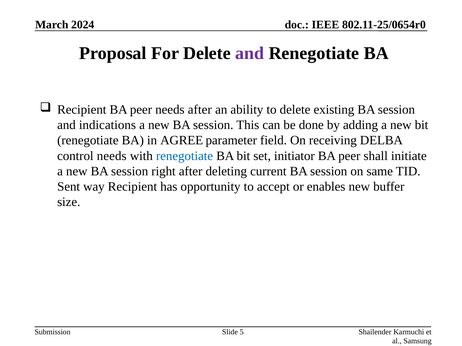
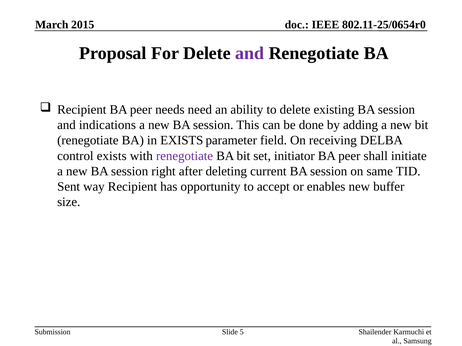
2024: 2024 -> 2015
needs after: after -> need
in AGREE: AGREE -> EXISTS
control needs: needs -> exists
renegotiate at (185, 156) colour: blue -> purple
